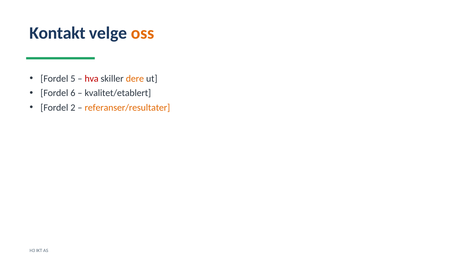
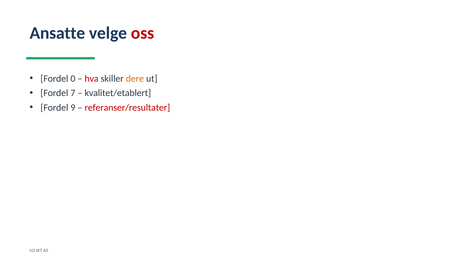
Kontakt: Kontakt -> Ansatte
oss colour: orange -> red
5: 5 -> 0
6: 6 -> 7
2: 2 -> 9
referanser/resultater colour: orange -> red
